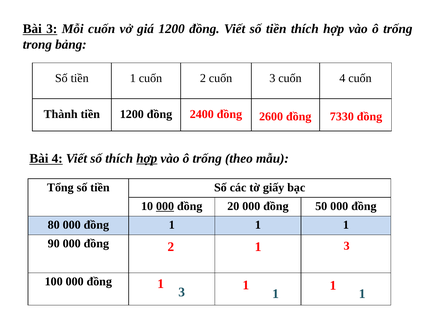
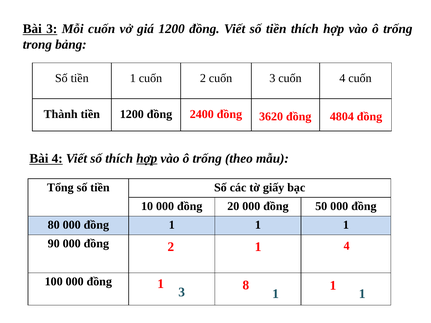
2600: 2600 -> 3620
7330: 7330 -> 4804
000 at (165, 206) underline: present -> none
2 1 3: 3 -> 4
1 at (246, 285): 1 -> 8
